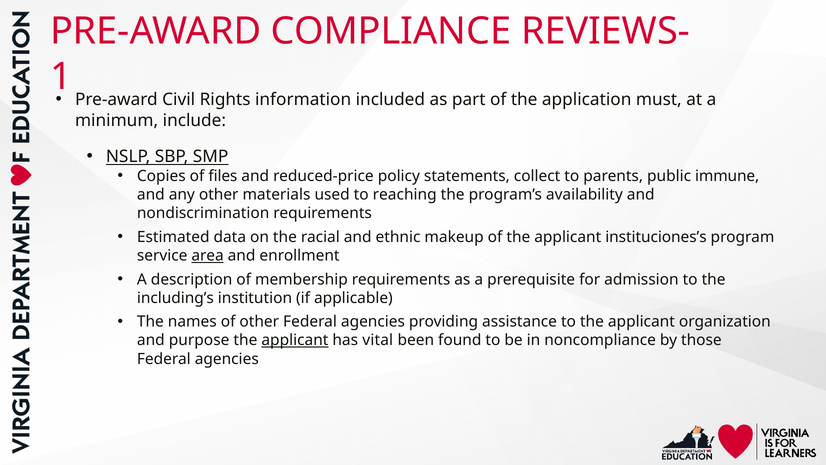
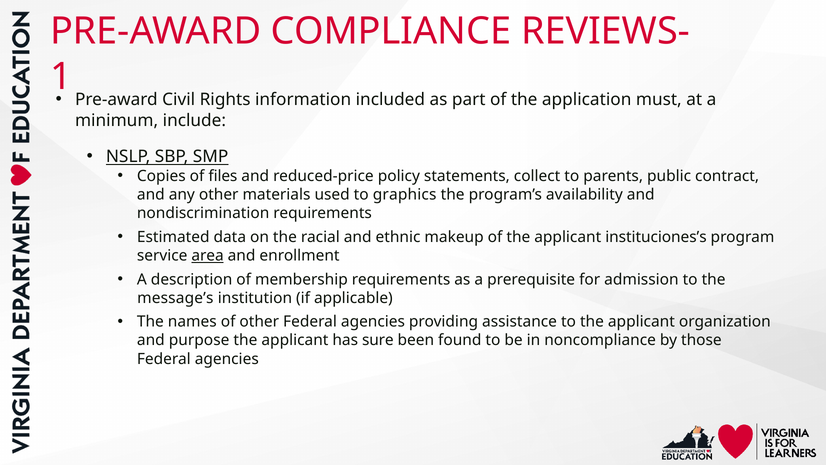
immune: immune -> contract
reaching: reaching -> graphics
including’s: including’s -> message’s
applicant at (295, 340) underline: present -> none
vital: vital -> sure
